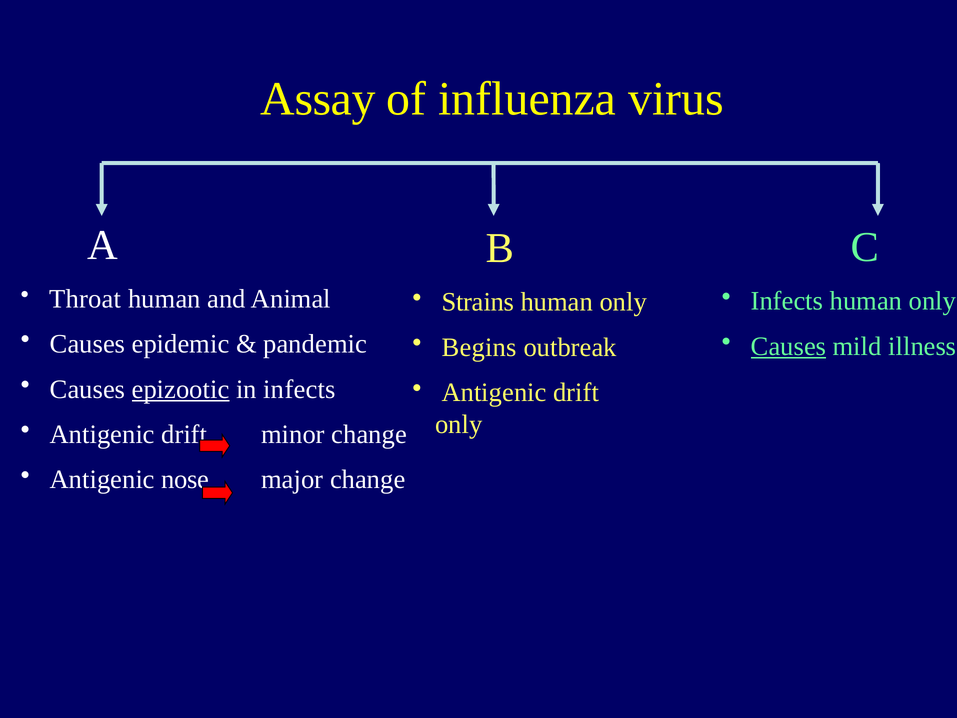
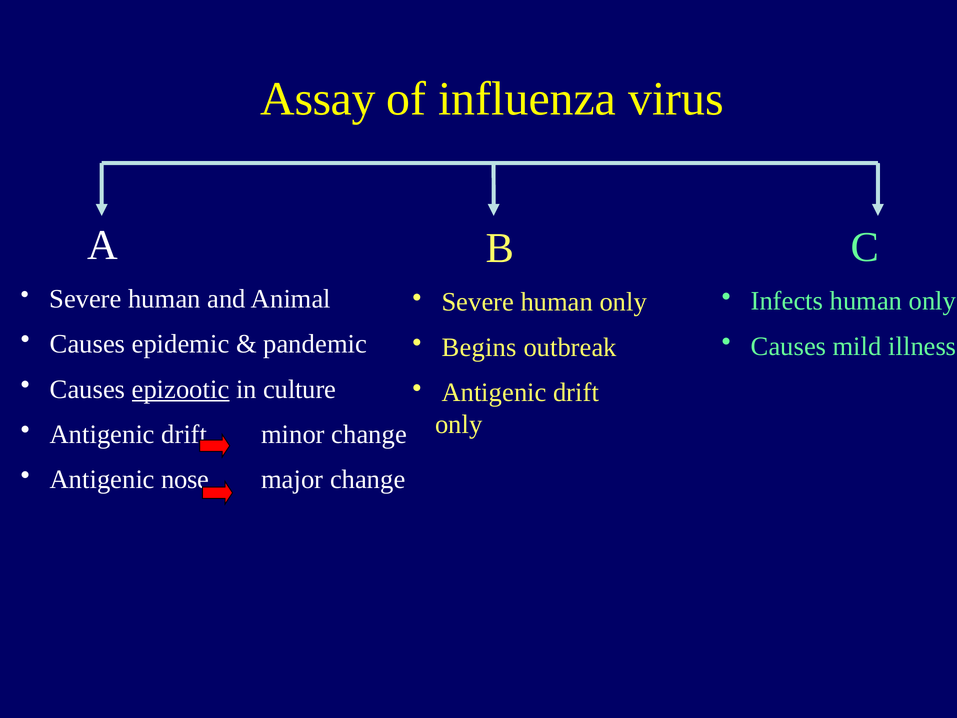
Throat at (85, 299): Throat -> Severe
Strains at (478, 302): Strains -> Severe
Causes at (788, 346) underline: present -> none
in infects: infects -> culture
